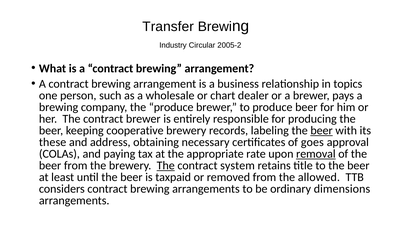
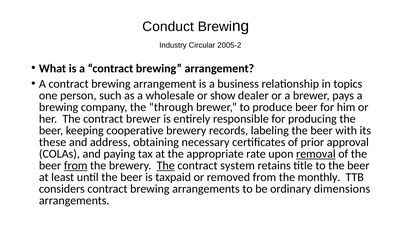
Transfer: Transfer -> Conduct
chart: chart -> show
the produce: produce -> through
beer at (322, 130) underline: present -> none
goes: goes -> prior
from at (76, 165) underline: none -> present
allowed: allowed -> monthly
